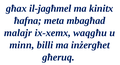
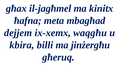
malajr: malajr -> dejjem
minn: minn -> kbira
inżergħet: inżergħet -> jinżergħu
